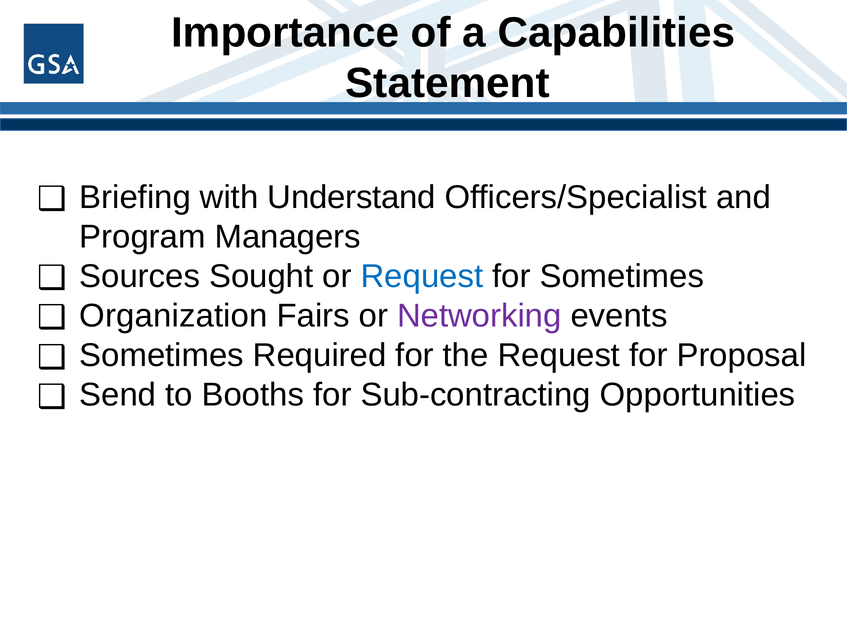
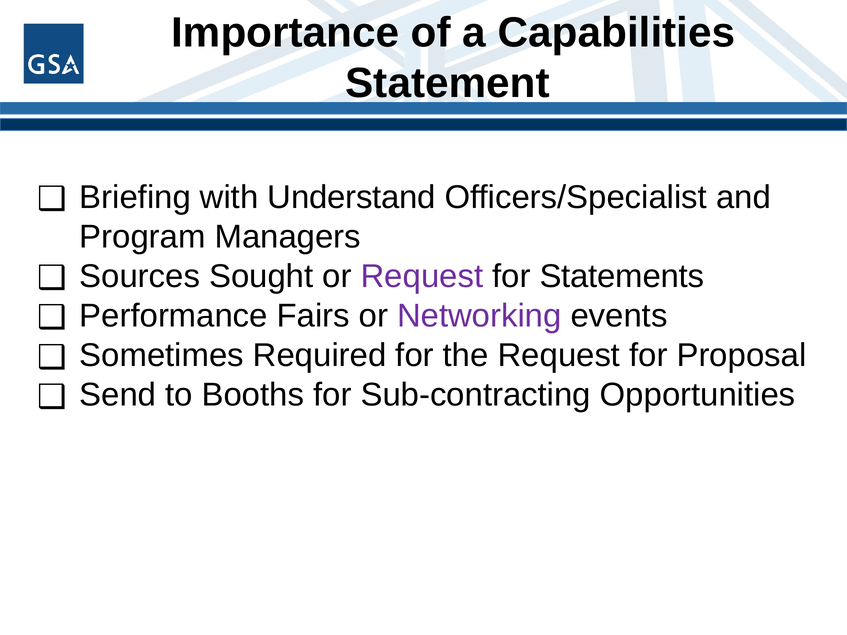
Request at (422, 276) colour: blue -> purple
for Sometimes: Sometimes -> Statements
Organization: Organization -> Performance
